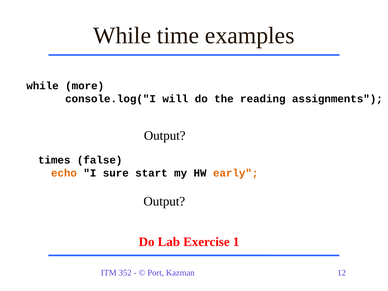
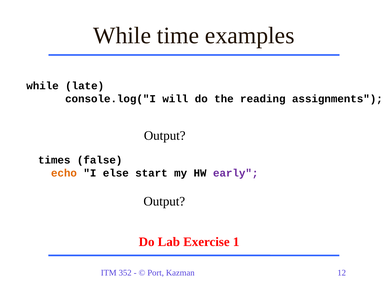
more: more -> late
sure: sure -> else
early colour: orange -> purple
